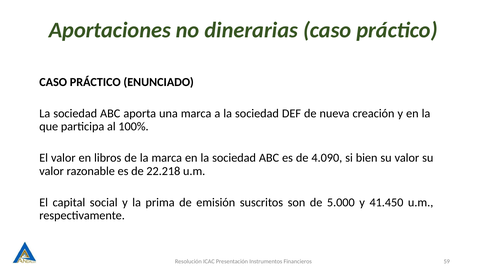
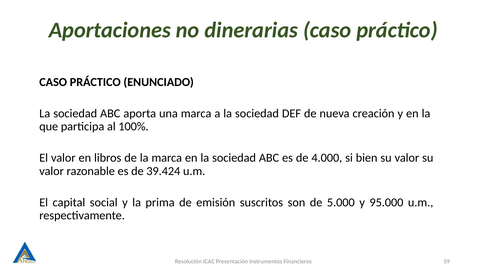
4.090: 4.090 -> 4.000
22.218: 22.218 -> 39.424
41.450: 41.450 -> 95.000
